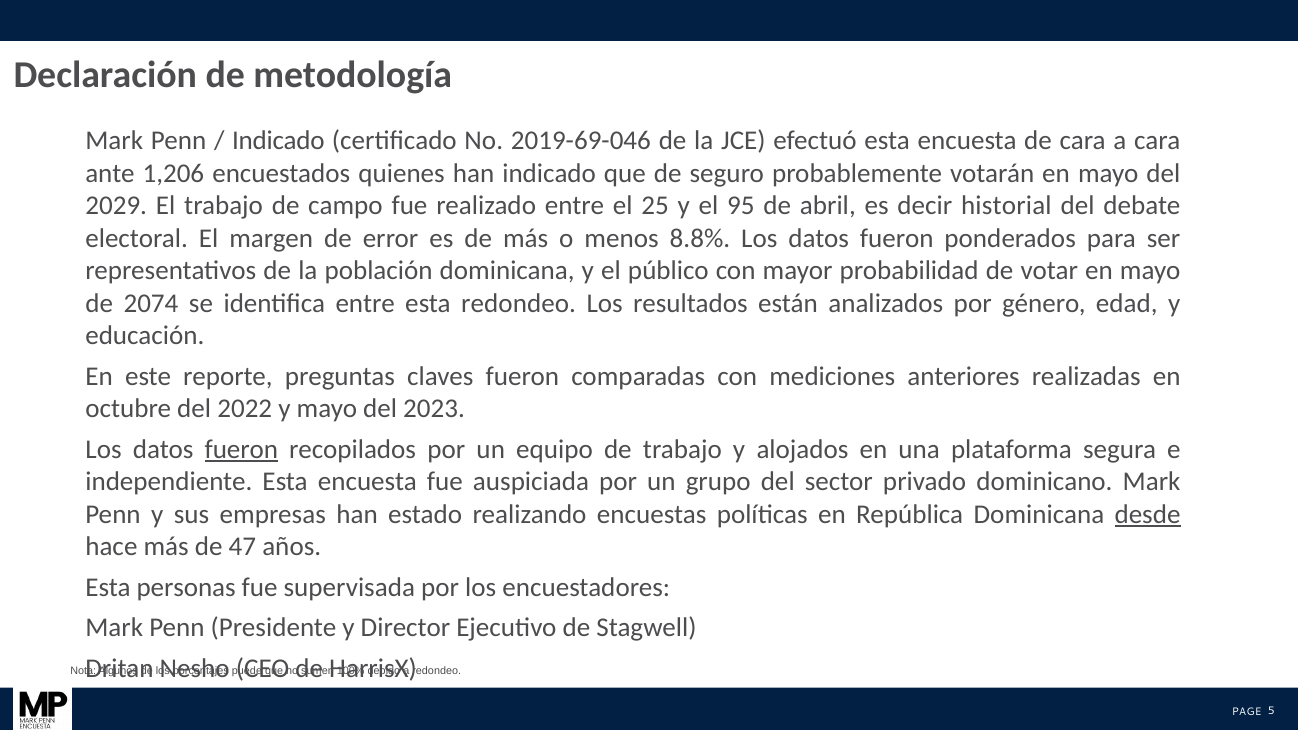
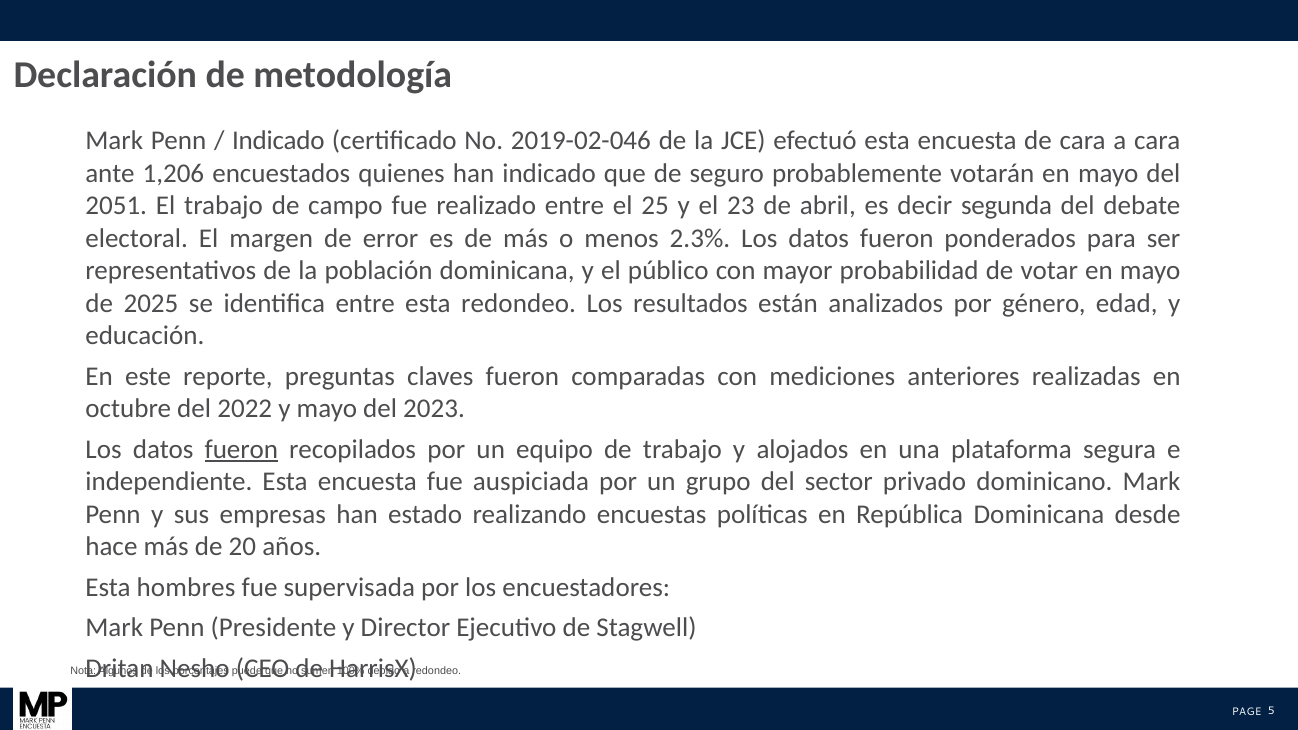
2019-69-046: 2019-69-046 -> 2019-02-046
2029: 2029 -> 2051
95: 95 -> 23
historial: historial -> segunda
8.8%: 8.8% -> 2.3%
2074: 2074 -> 2025
desde underline: present -> none
47: 47 -> 20
personas: personas -> hombres
